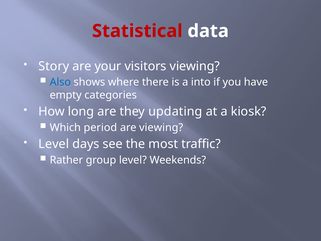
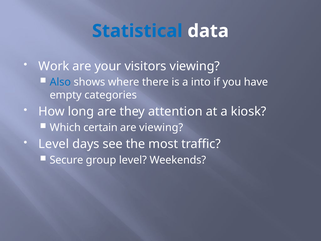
Statistical colour: red -> blue
Story: Story -> Work
updating: updating -> attention
period: period -> certain
Rather: Rather -> Secure
